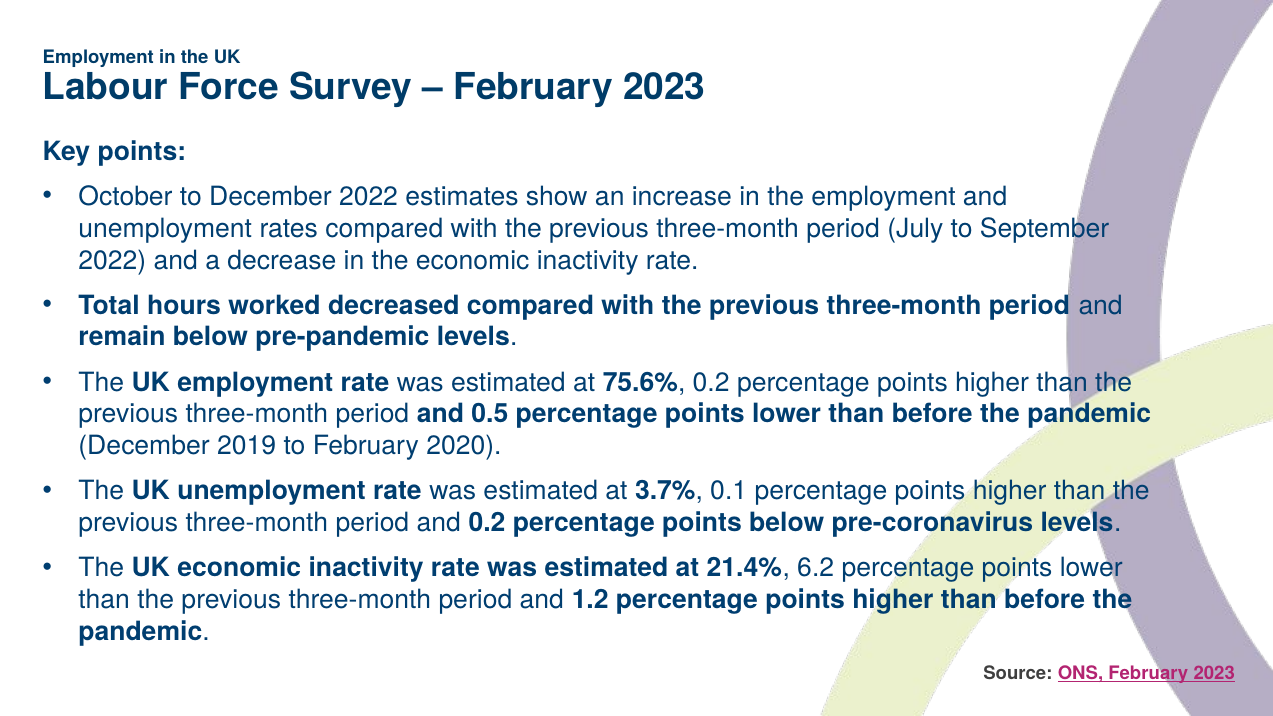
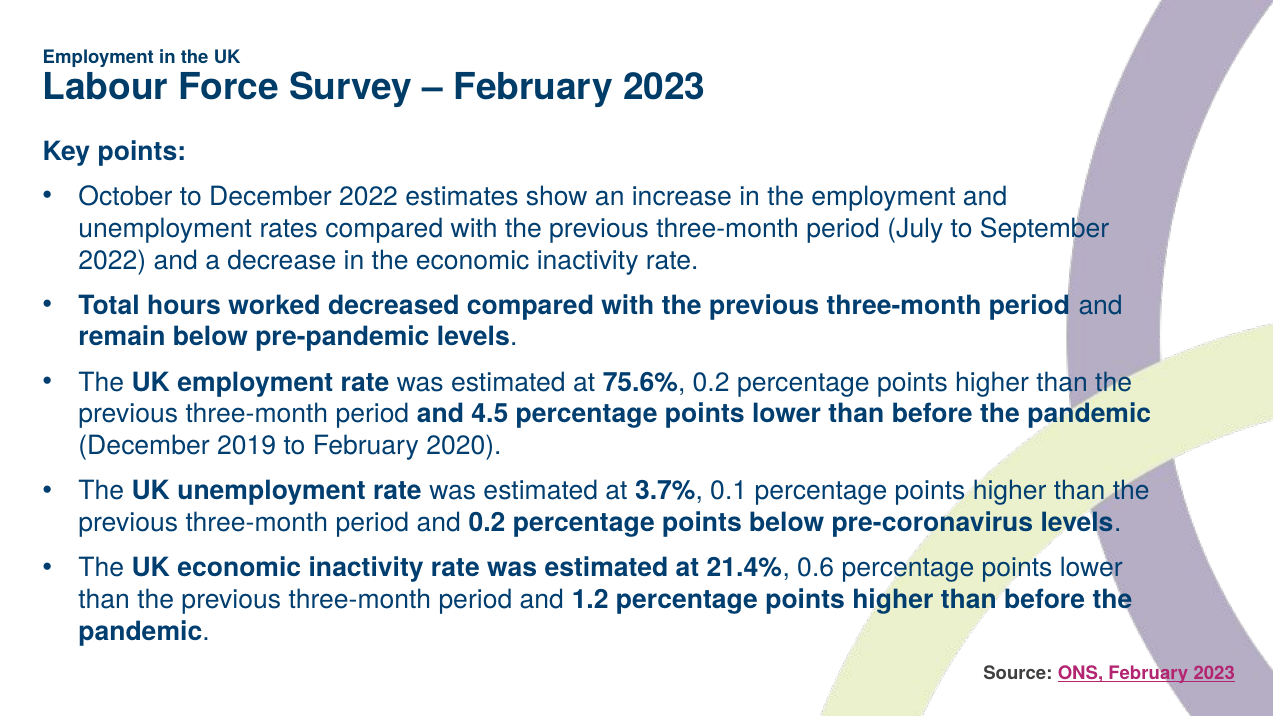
0.5: 0.5 -> 4.5
6.2: 6.2 -> 0.6
